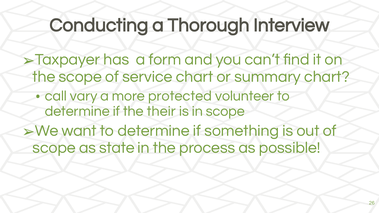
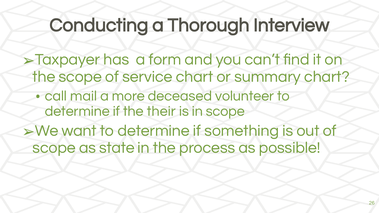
vary: vary -> mail
protected: protected -> deceased
